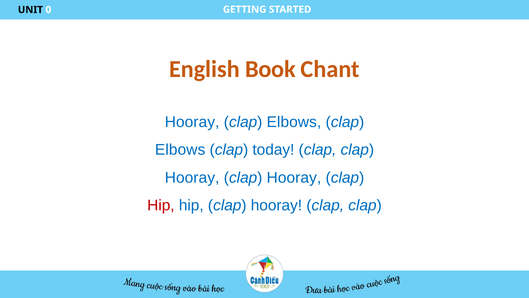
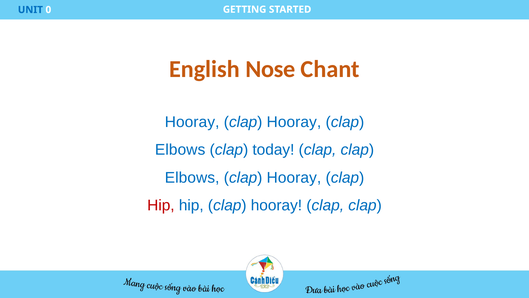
UNIT colour: black -> blue
Book: Book -> Nose
Elbows at (294, 122): Elbows -> Hooray
Hooray at (192, 177): Hooray -> Elbows
